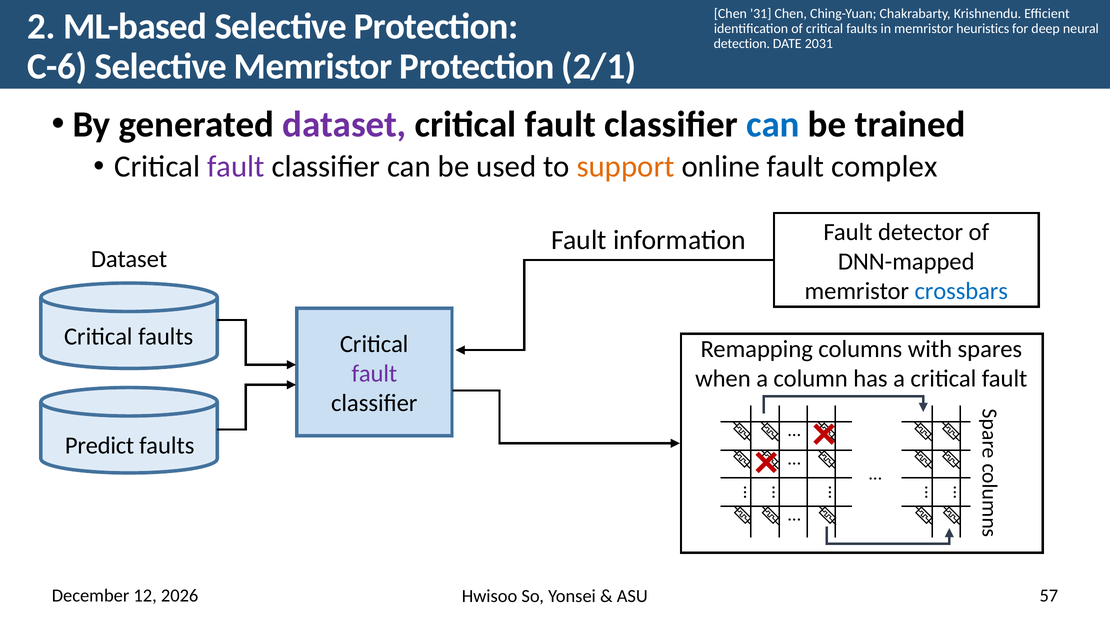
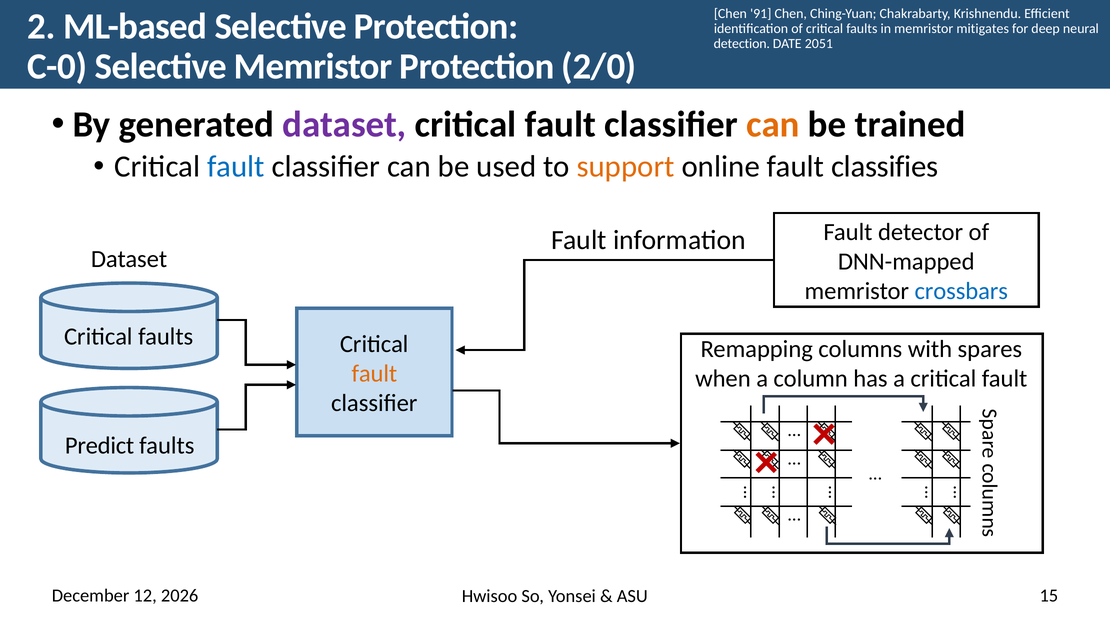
31: 31 -> 91
heuristics: heuristics -> mitigates
2031: 2031 -> 2051
C-6: C-6 -> C-0
2/1: 2/1 -> 2/0
can at (773, 124) colour: blue -> orange
fault at (236, 167) colour: purple -> blue
complex: complex -> classifies
fault at (374, 374) colour: purple -> orange
57: 57 -> 15
